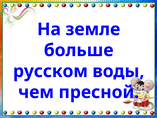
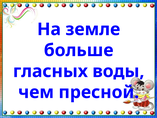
русском: русском -> гласных
